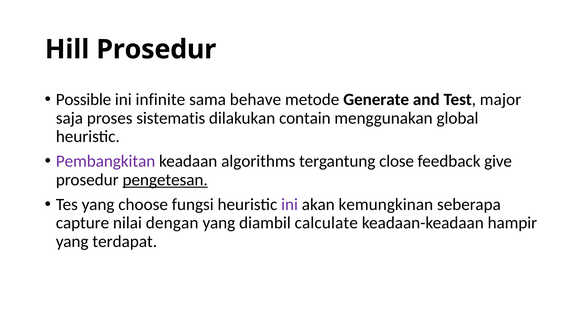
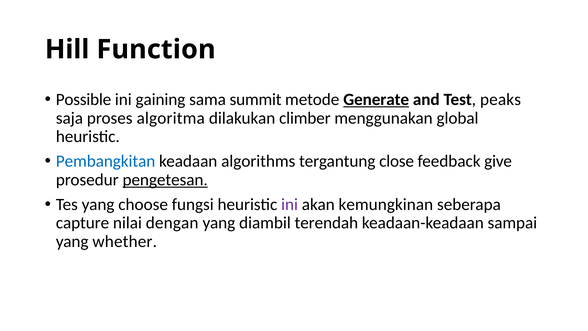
Hill Prosedur: Prosedur -> Function
infinite: infinite -> gaining
behave: behave -> summit
Generate underline: none -> present
major: major -> peaks
sistematis: sistematis -> algoritma
contain: contain -> climber
Pembangkitan colour: purple -> blue
calculate: calculate -> terendah
hampir: hampir -> sampai
terdapat: terdapat -> whether
